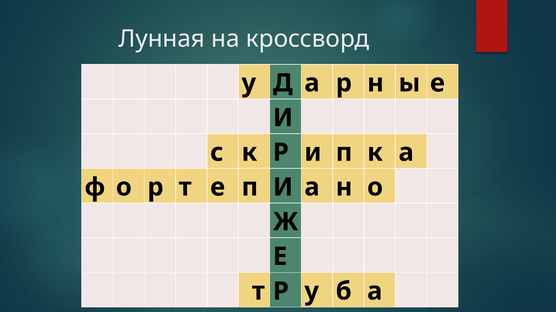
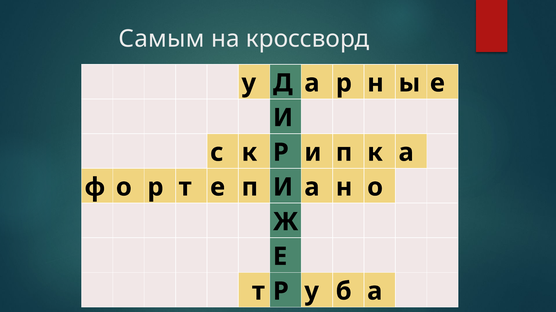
Лунная: Лунная -> Самым
